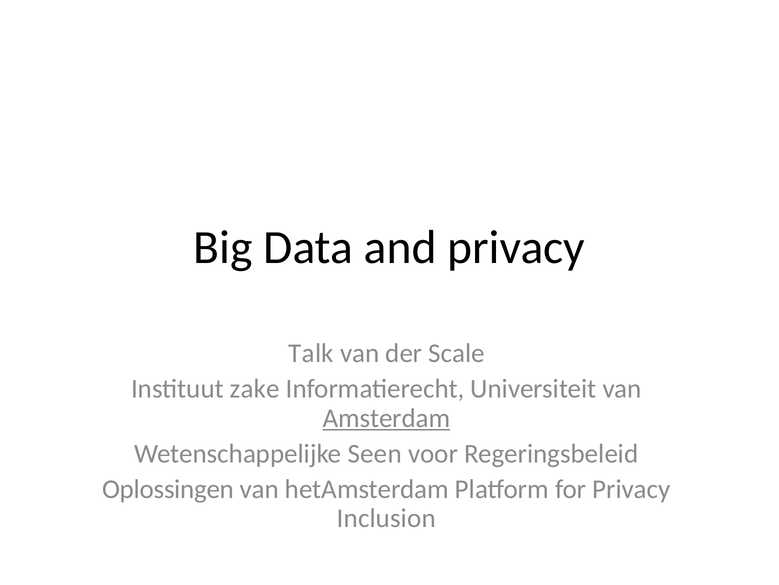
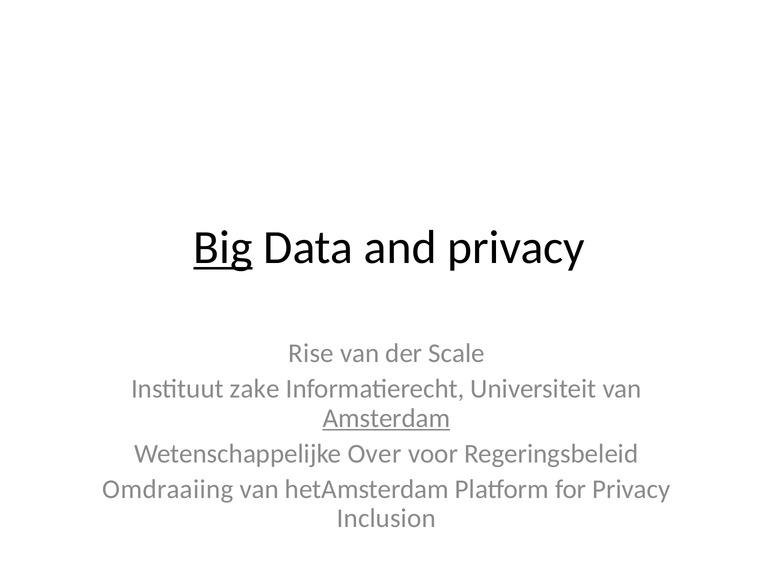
Big underline: none -> present
Talk: Talk -> Rise
Seen: Seen -> Over
Oplossingen: Oplossingen -> Omdraaiing
